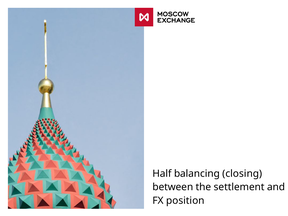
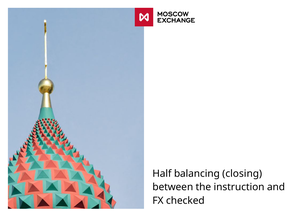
settlement: settlement -> instruction
position: position -> checked
